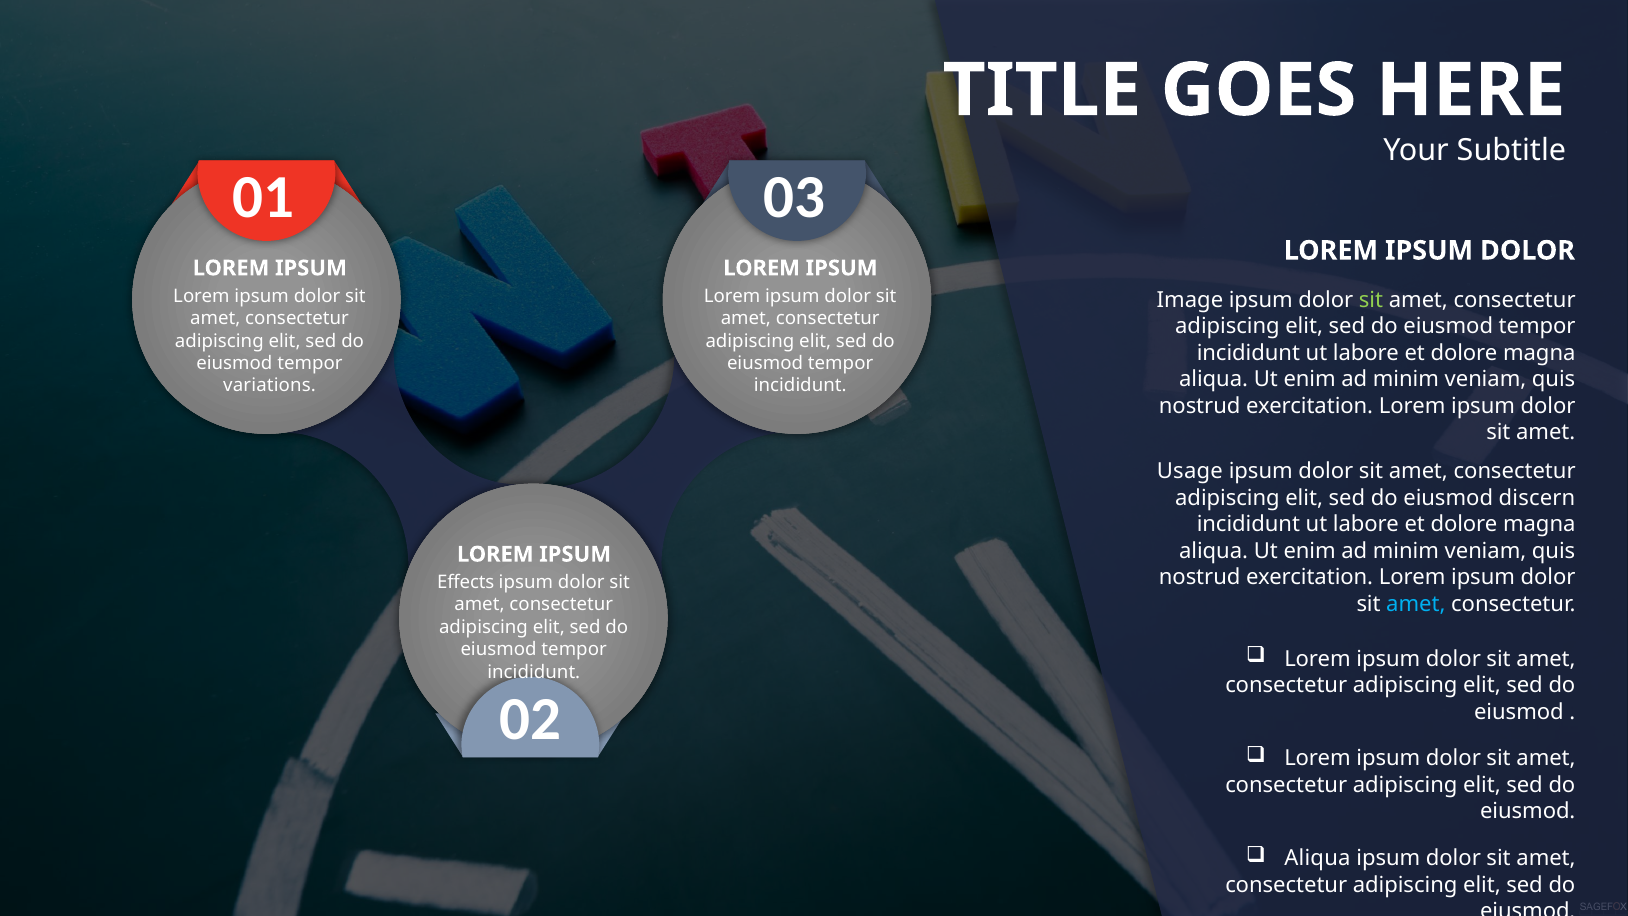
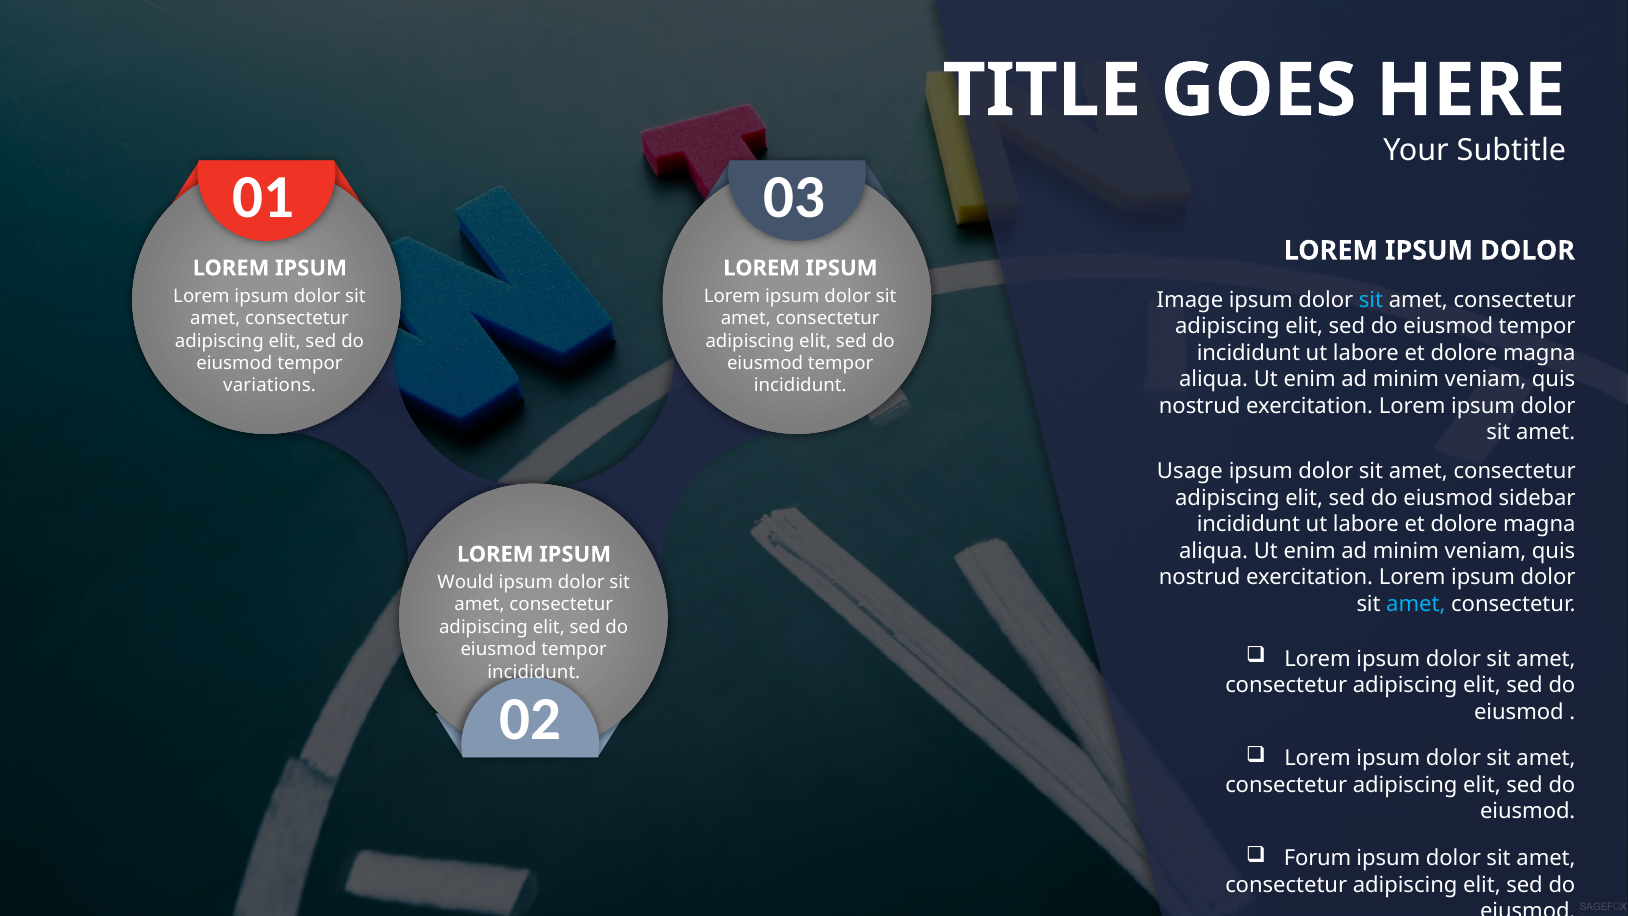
sit at (1371, 300) colour: light green -> light blue
discern: discern -> sidebar
Effects: Effects -> Would
Aliqua at (1317, 858): Aliqua -> Forum
